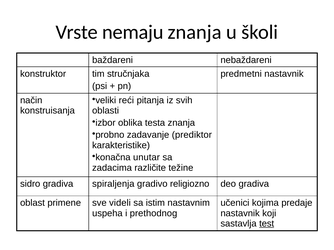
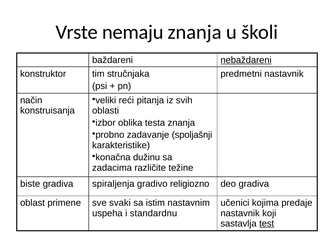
nebaždareni underline: none -> present
prediktor: prediktor -> spoljašnji
unutar: unutar -> dužinu
sidro: sidro -> biste
videli: videli -> svaki
prethodnog: prethodnog -> standardnu
